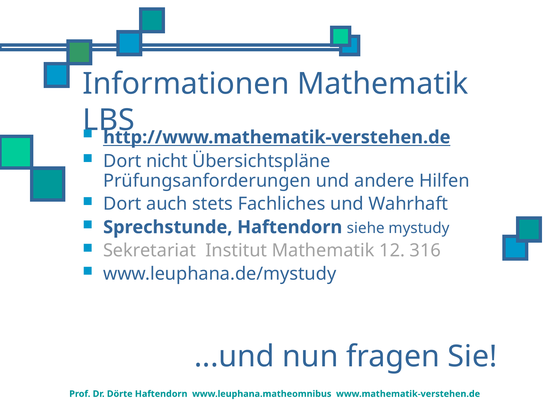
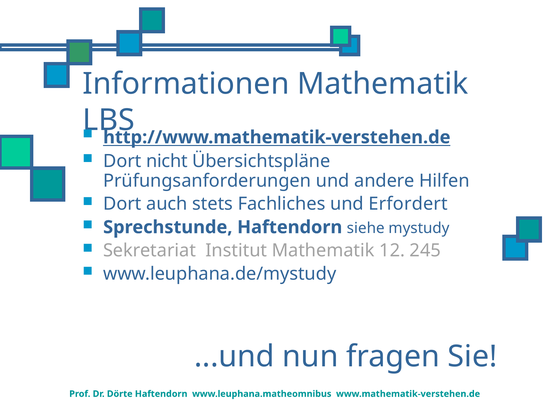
Wahrhaft: Wahrhaft -> Erfordert
316: 316 -> 245
